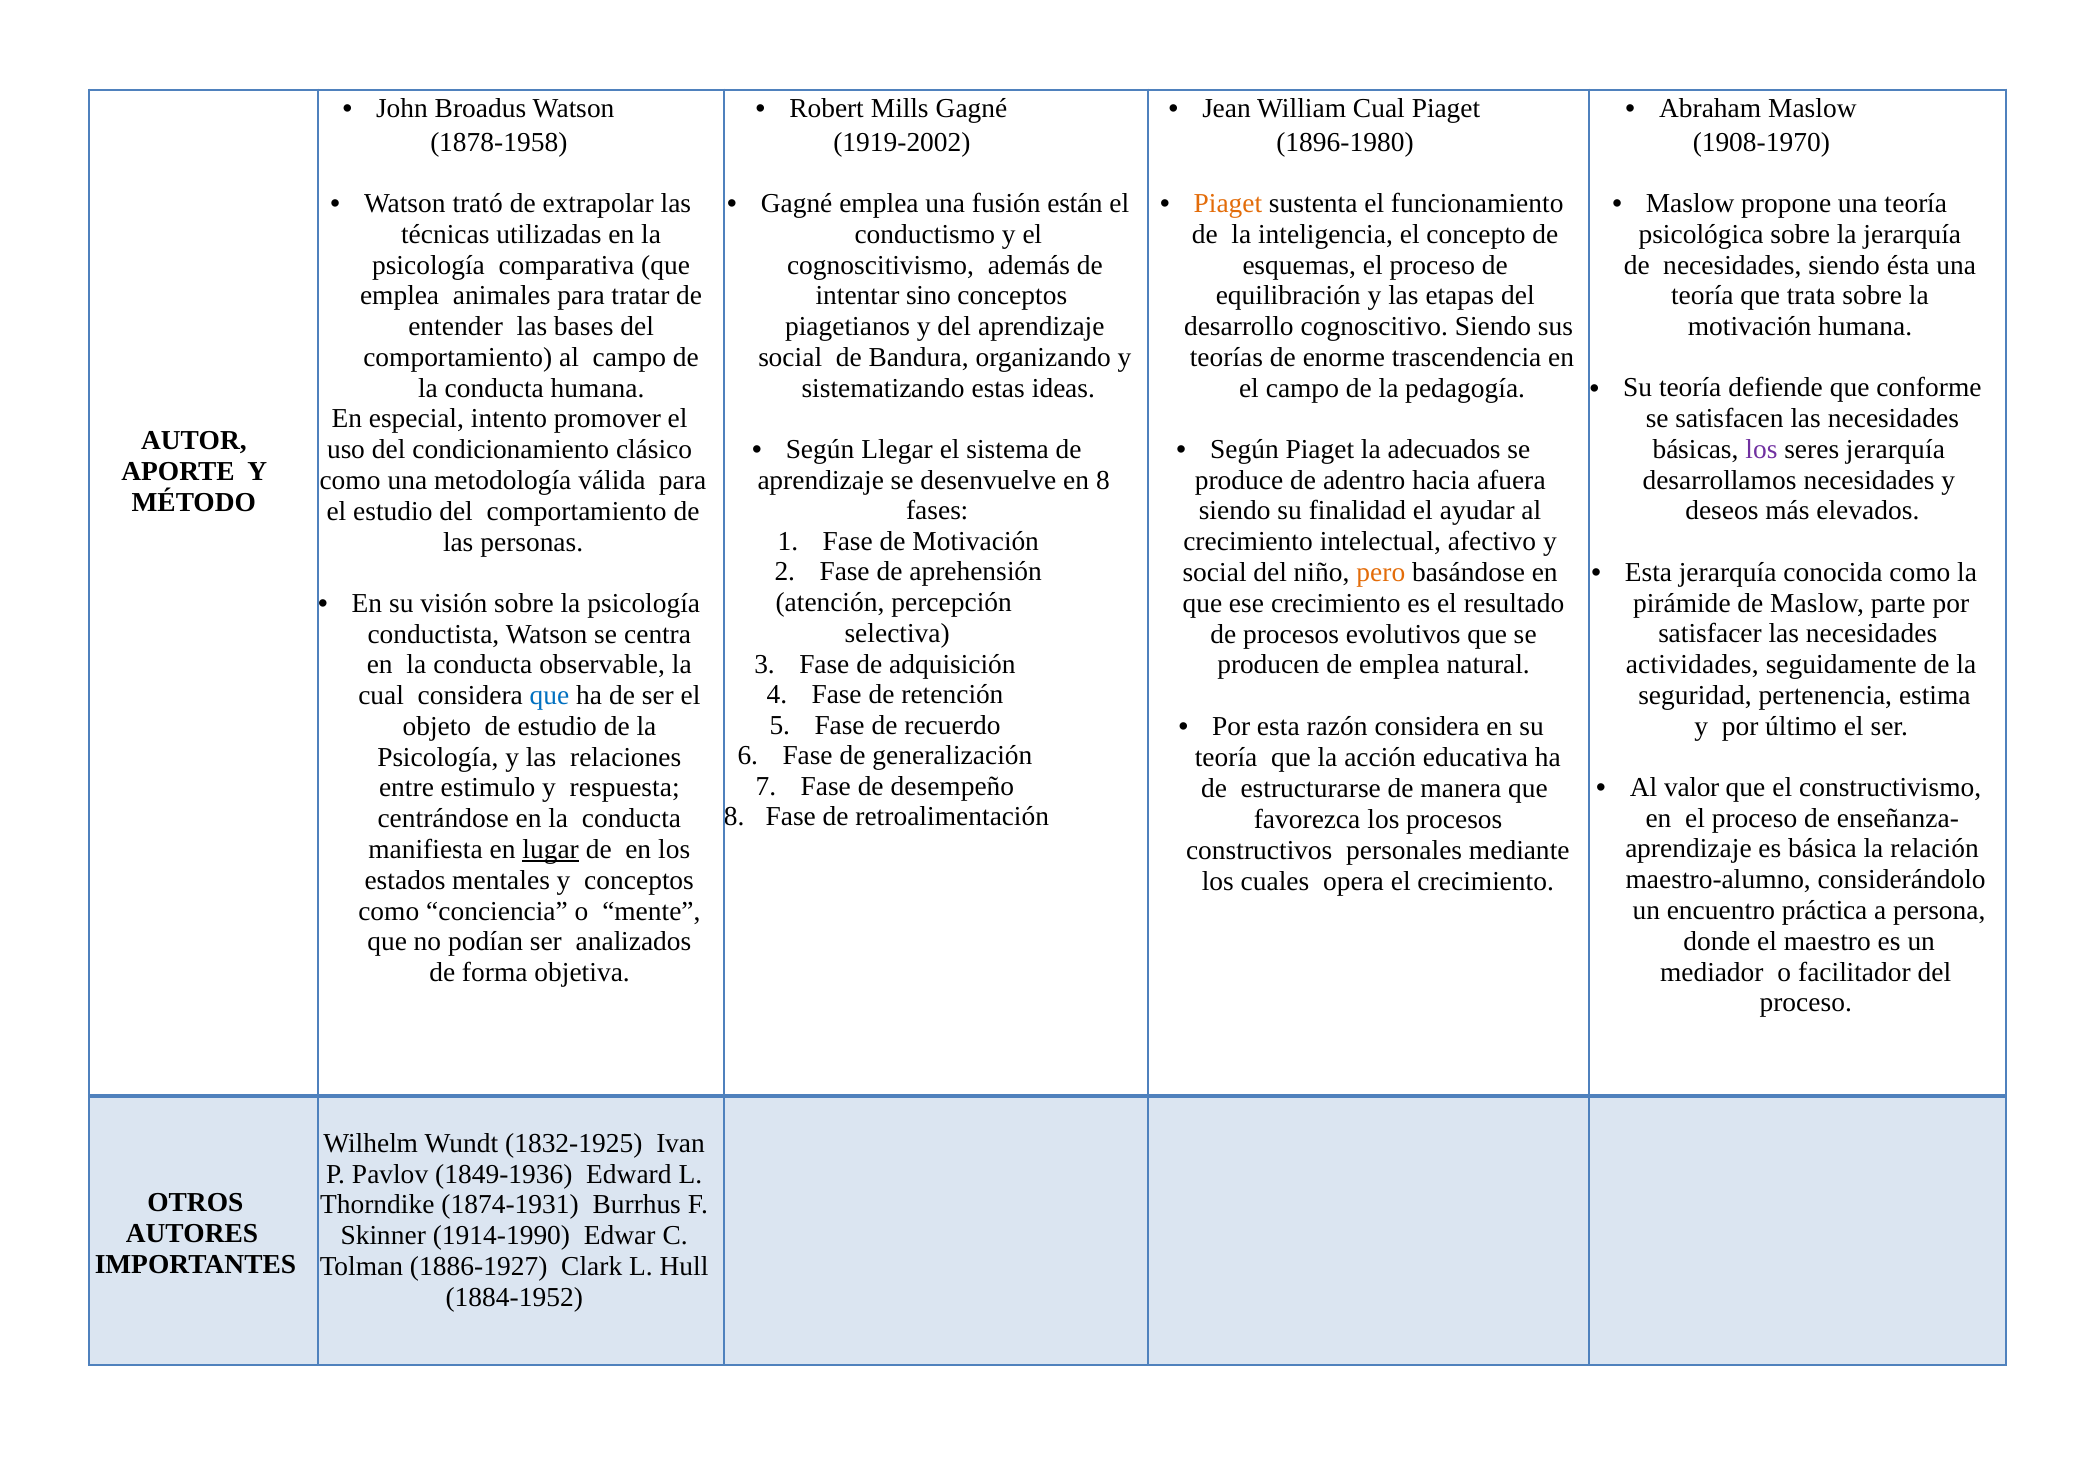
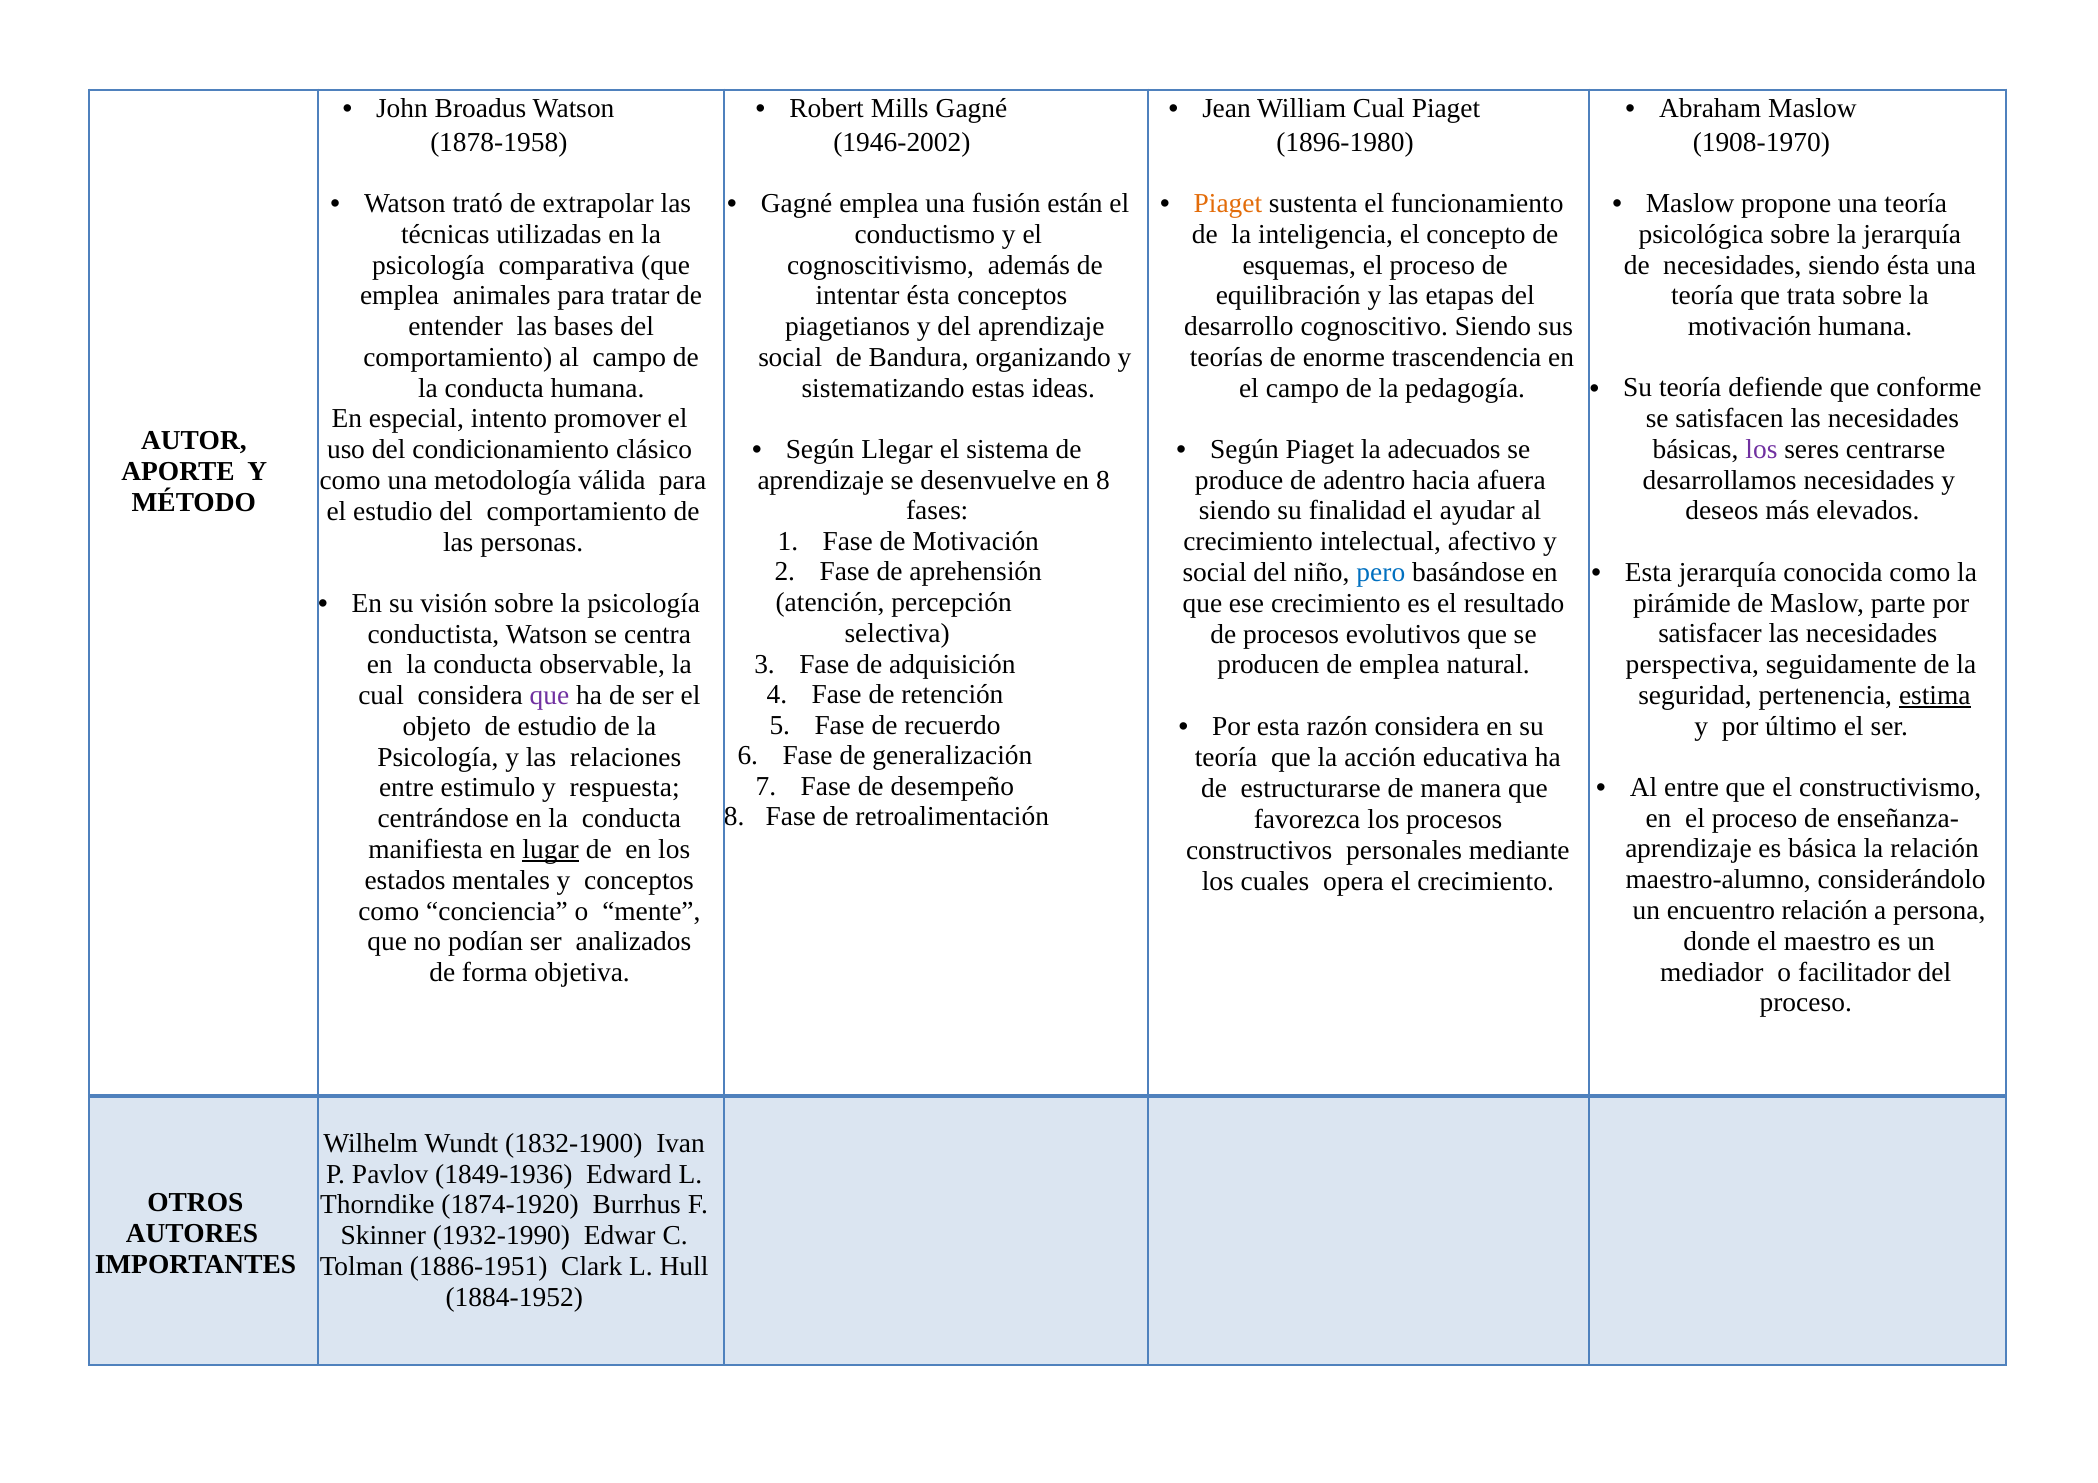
1919-2002: 1919-2002 -> 1946-2002
intentar sino: sino -> ésta
seres jerarquía: jerarquía -> centrarse
pero colour: orange -> blue
actividades: actividades -> perspectiva
estima underline: none -> present
que at (549, 696) colour: blue -> purple
Al valor: valor -> entre
encuentro práctica: práctica -> relación
1832-1925: 1832-1925 -> 1832-1900
1874-1931: 1874-1931 -> 1874-1920
1914-1990: 1914-1990 -> 1932-1990
1886-1927: 1886-1927 -> 1886-1951
